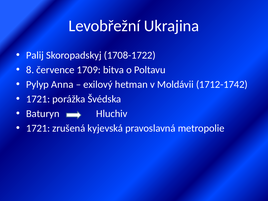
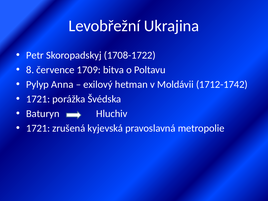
Palij: Palij -> Petr
